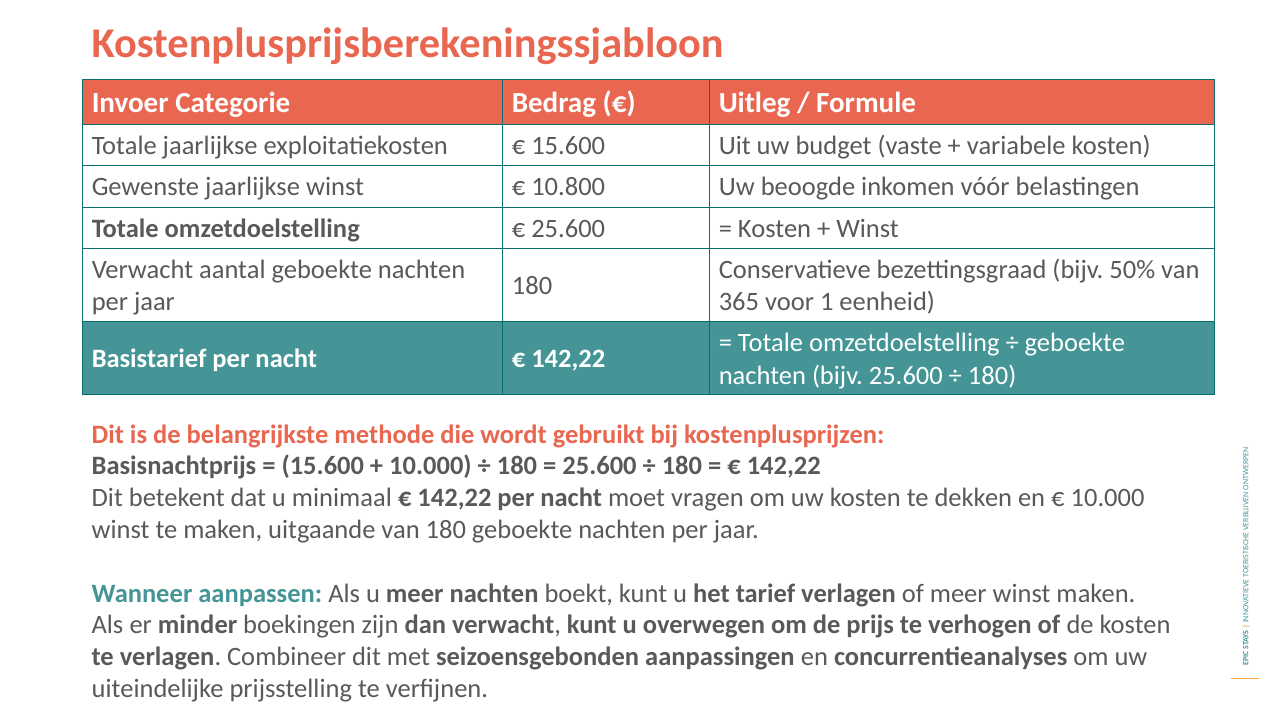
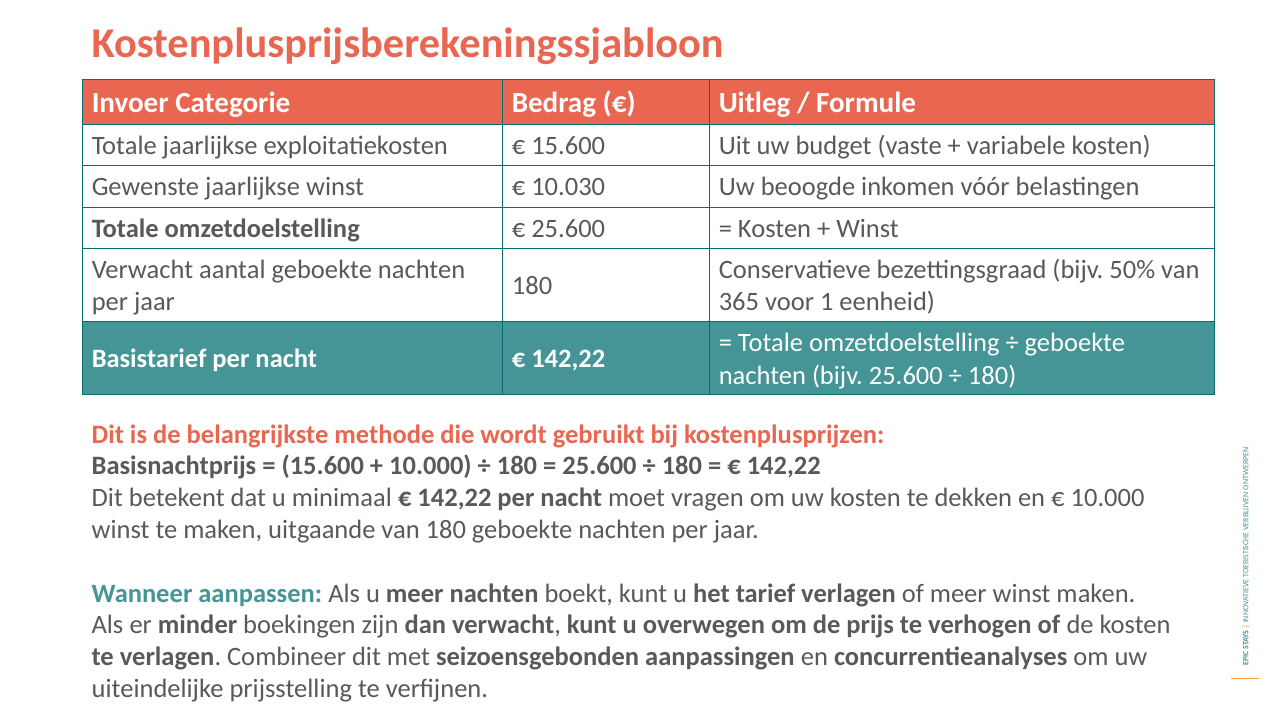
10.800: 10.800 -> 10.030
